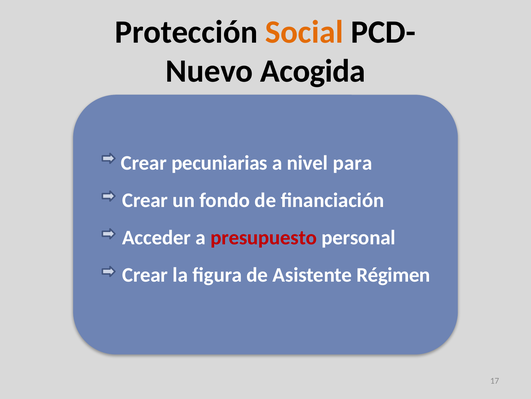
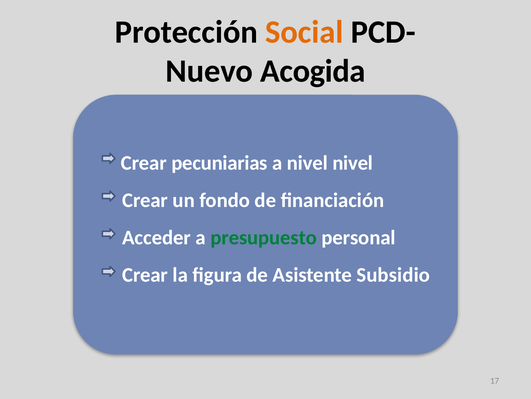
nivel para: para -> nivel
presupuesto colour: red -> green
Régimen: Régimen -> Subsidio
